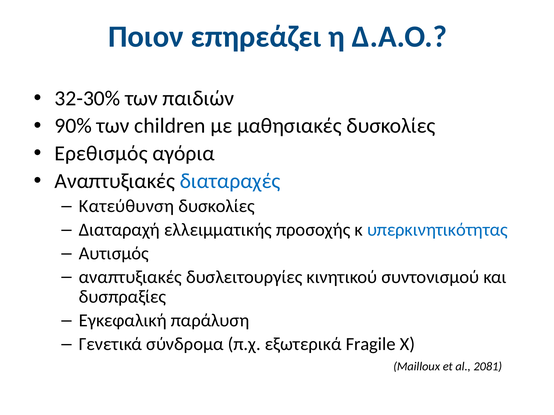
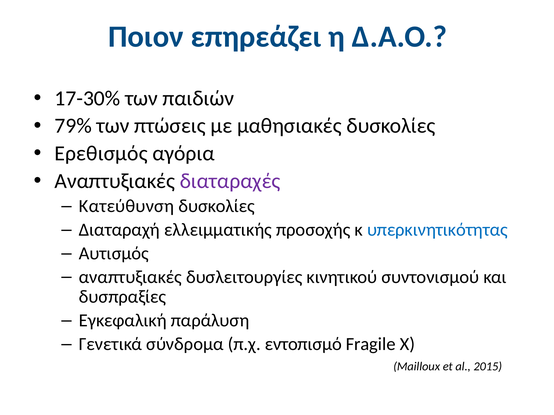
32-30%: 32-30% -> 17-30%
90%: 90% -> 79%
children: children -> πτώσεις
διαταραχές colour: blue -> purple
εξωτερικά: εξωτερικά -> εντοπισμό
2081: 2081 -> 2015
